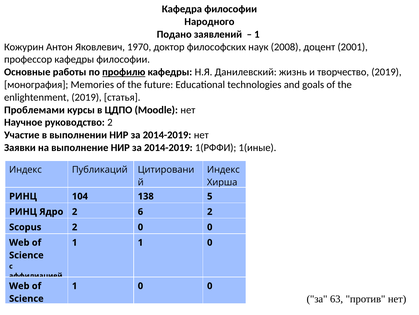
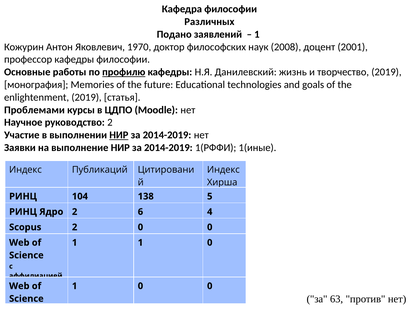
Народного: Народного -> Различных
НИР at (119, 135) underline: none -> present
6 2: 2 -> 4
